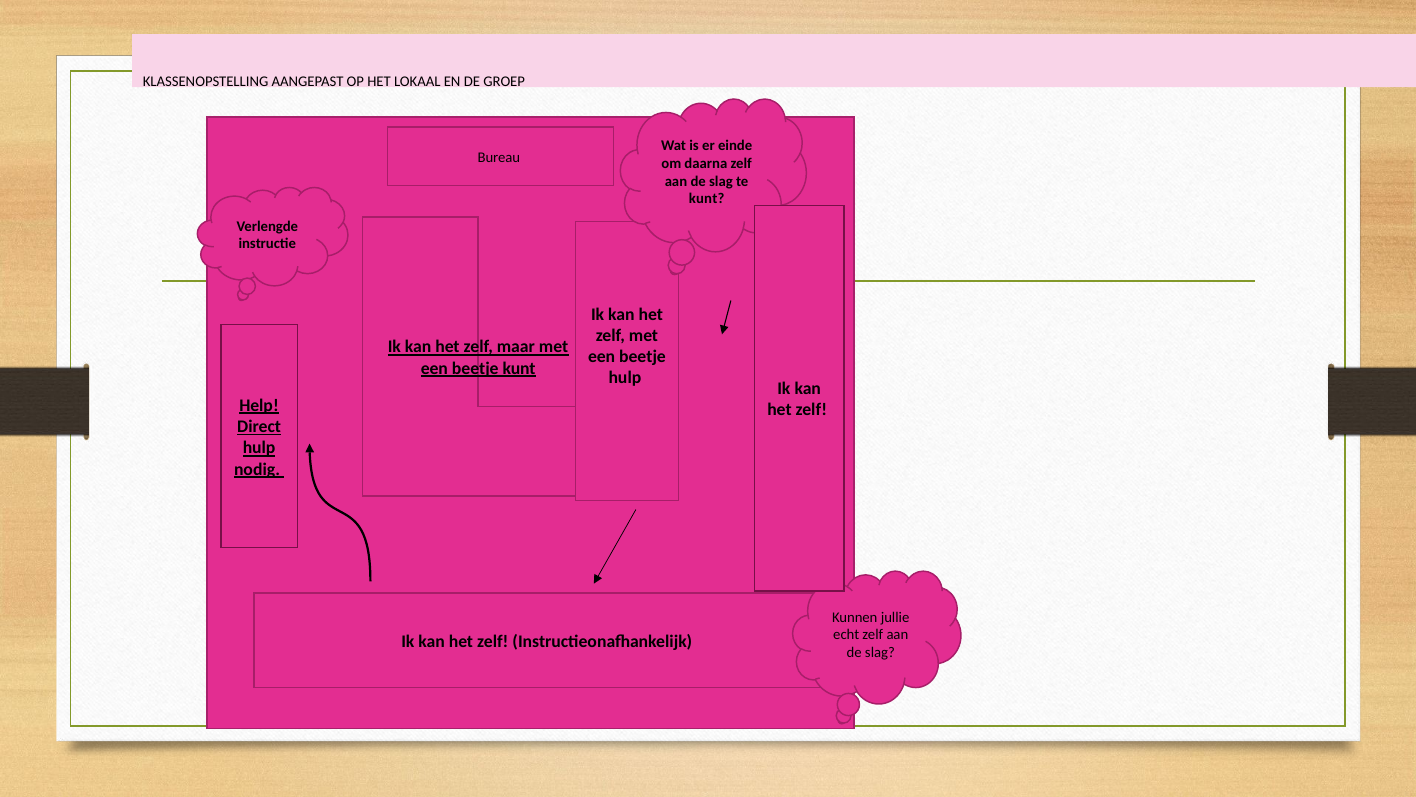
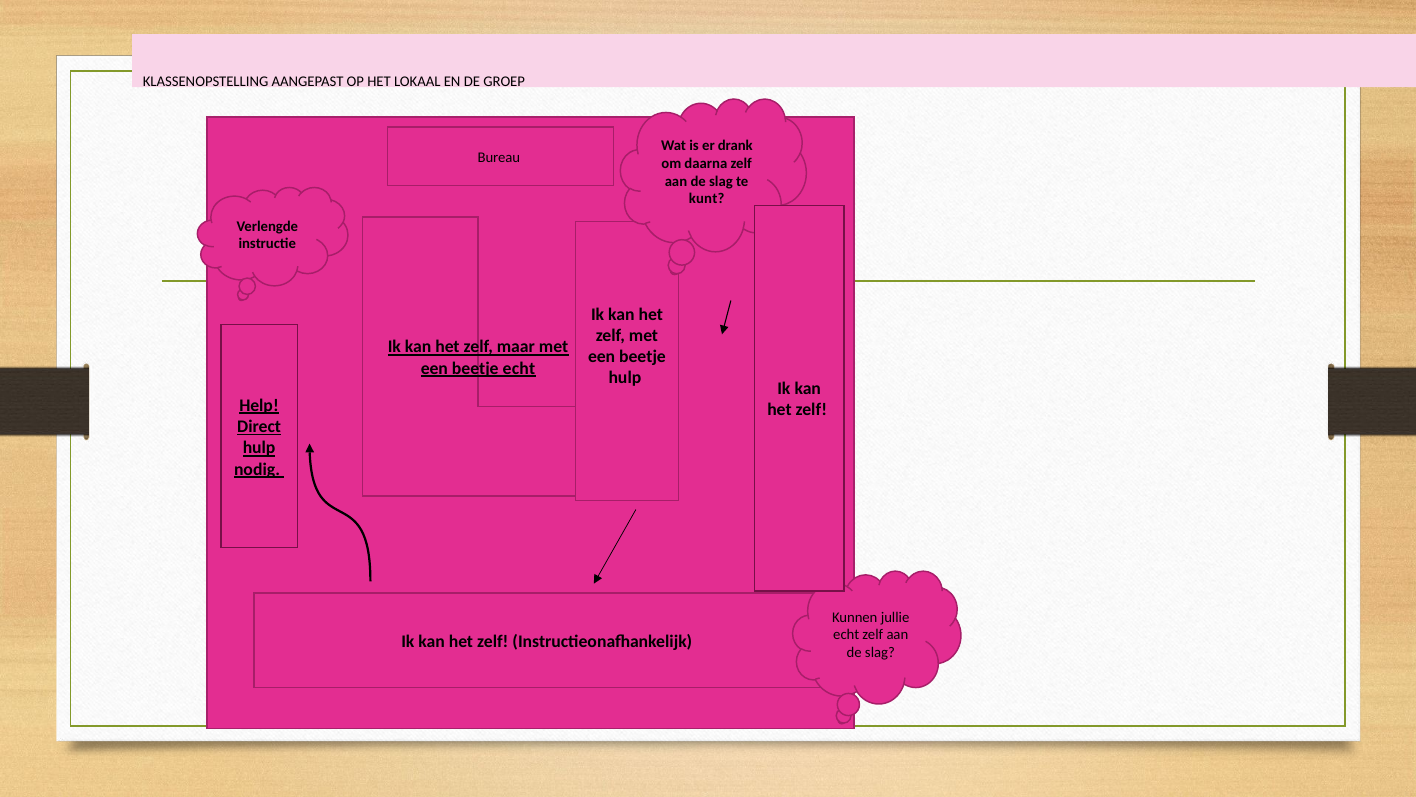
einde: einde -> drank
beetje kunt: kunt -> echt
